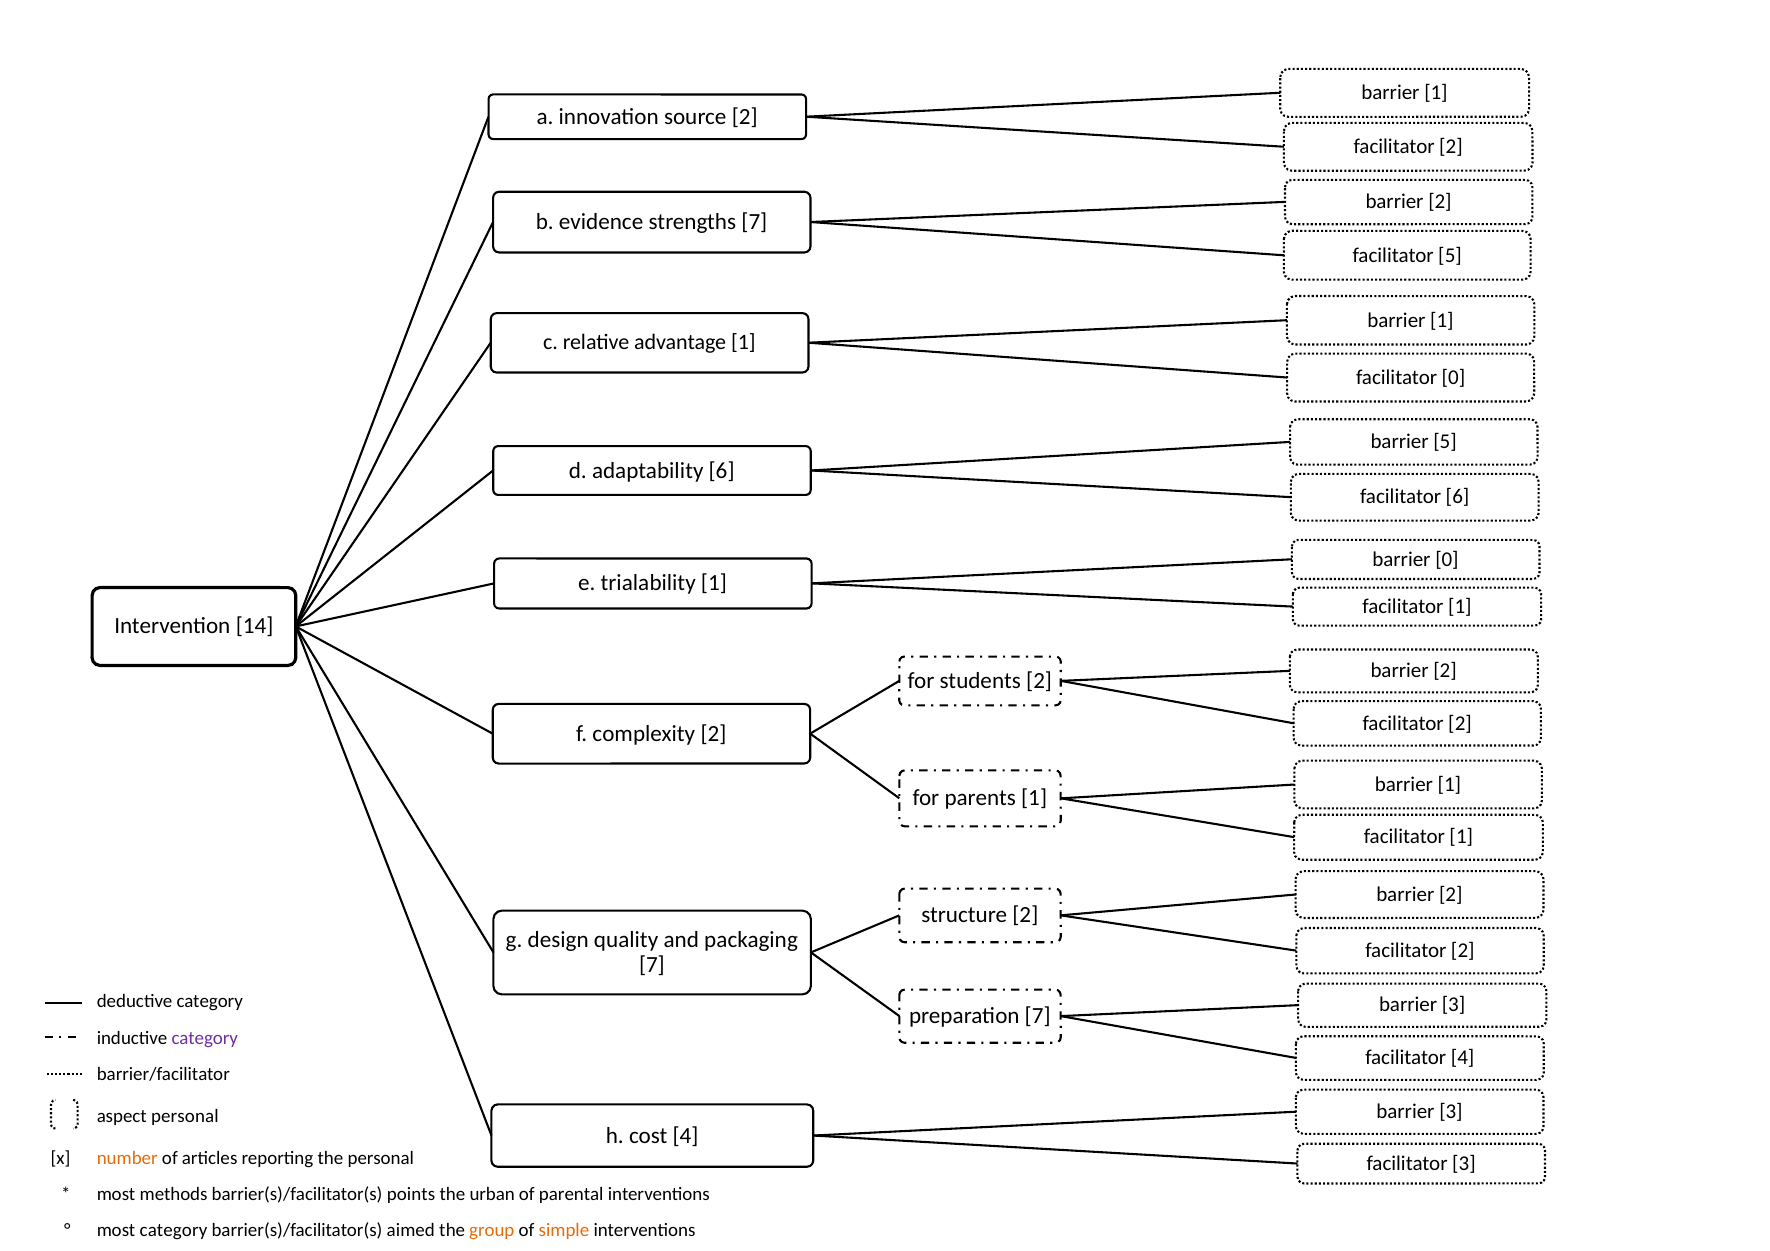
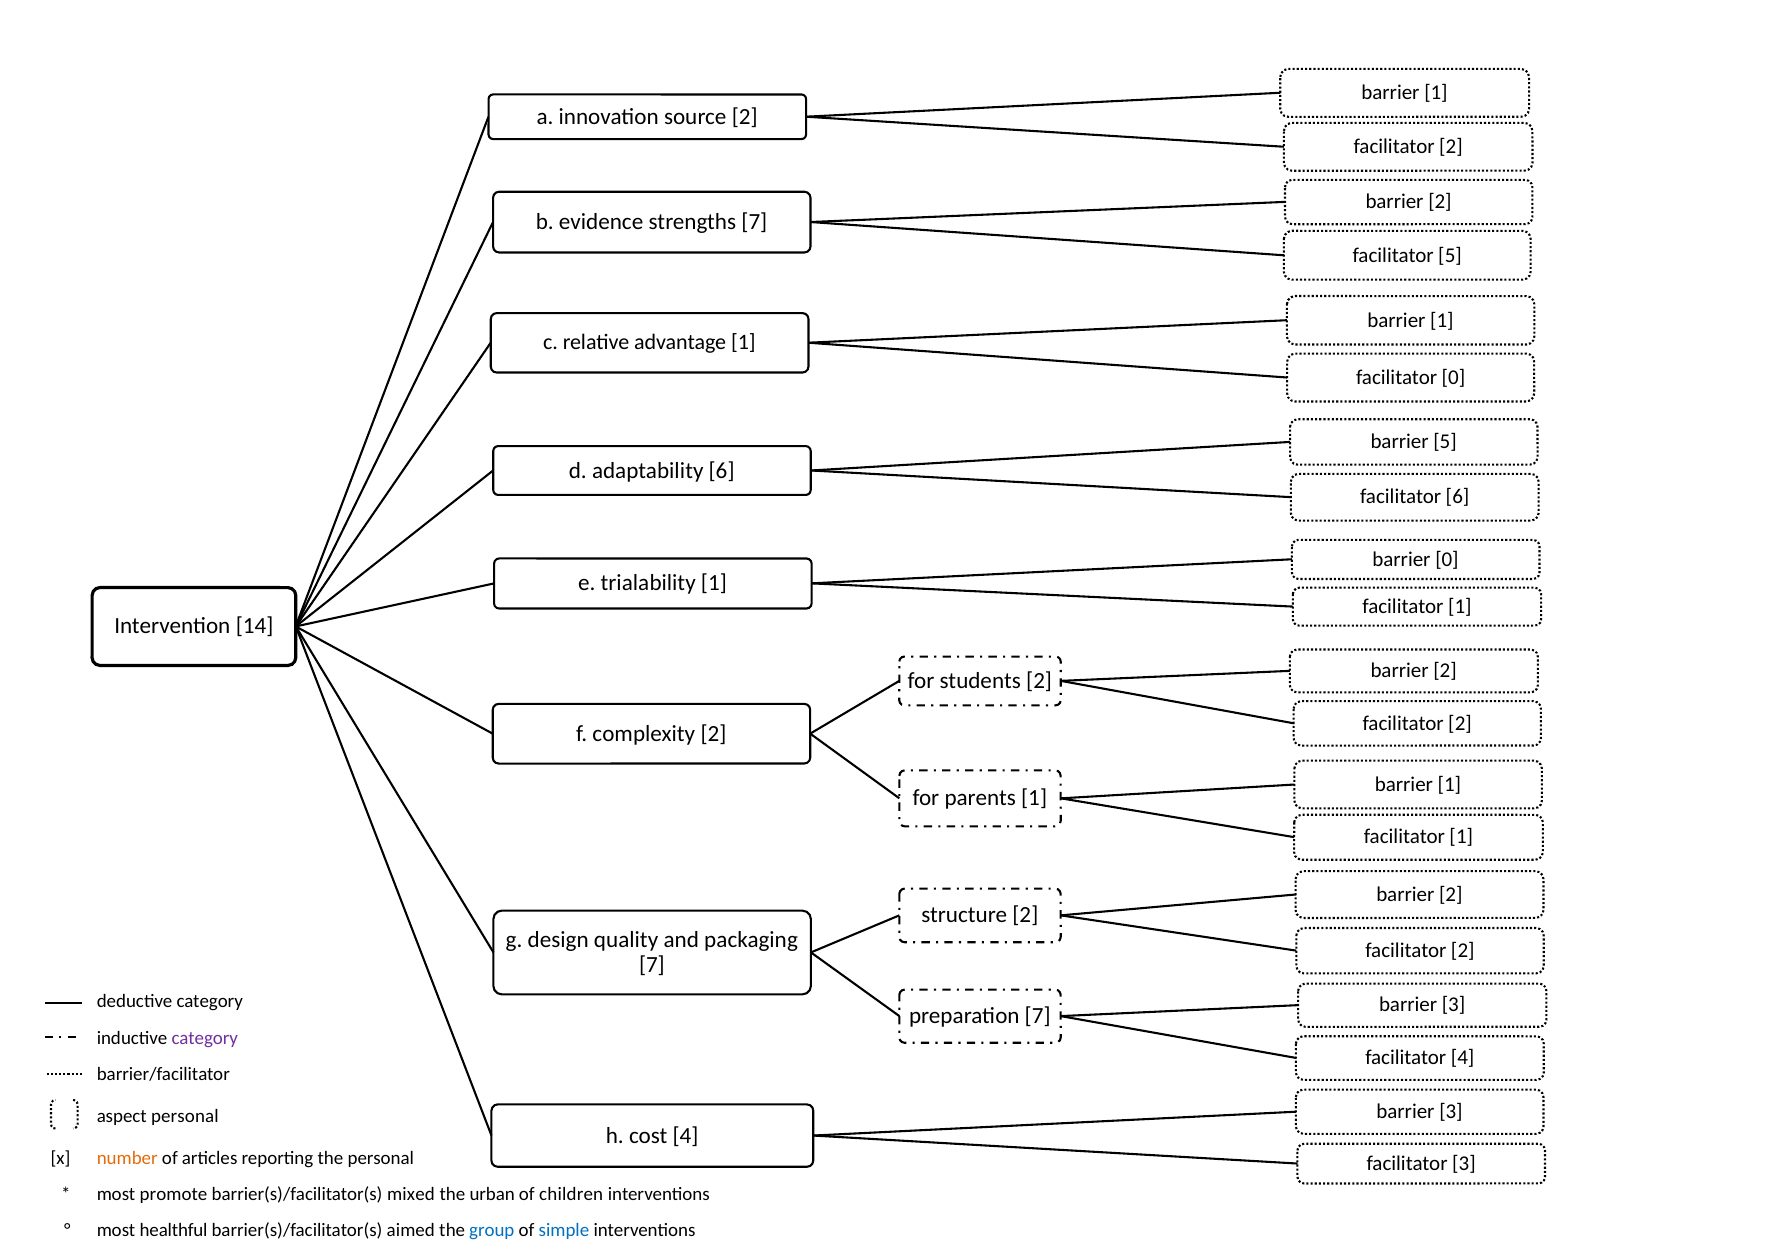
methods: methods -> promote
points: points -> mixed
parental: parental -> children
most category: category -> healthful
group colour: orange -> blue
simple colour: orange -> blue
